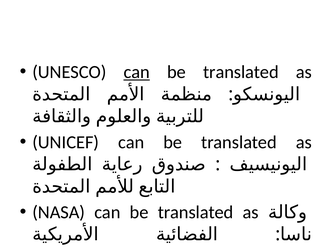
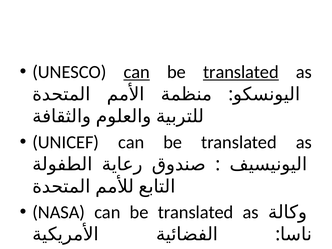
translated at (241, 72) underline: none -> present
